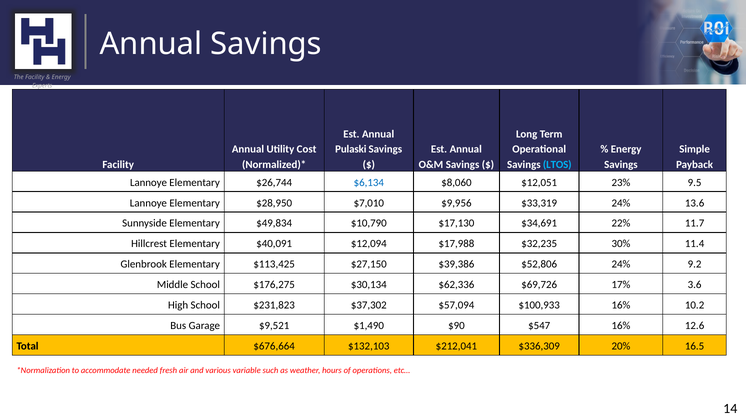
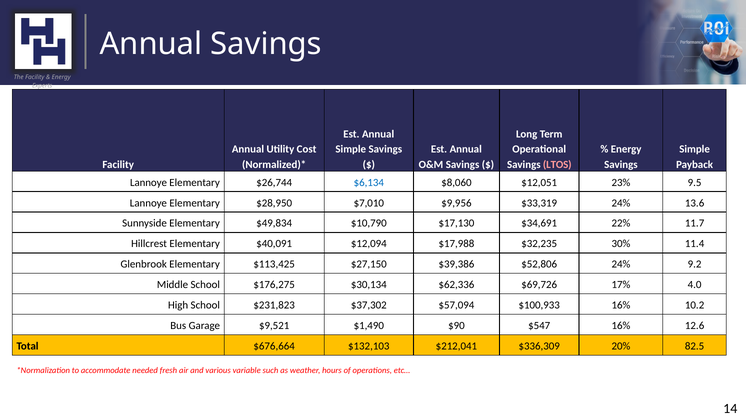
Pulaski at (351, 149): Pulaski -> Simple
LTOS colour: light blue -> pink
3.6: 3.6 -> 4.0
16.5: 16.5 -> 82.5
